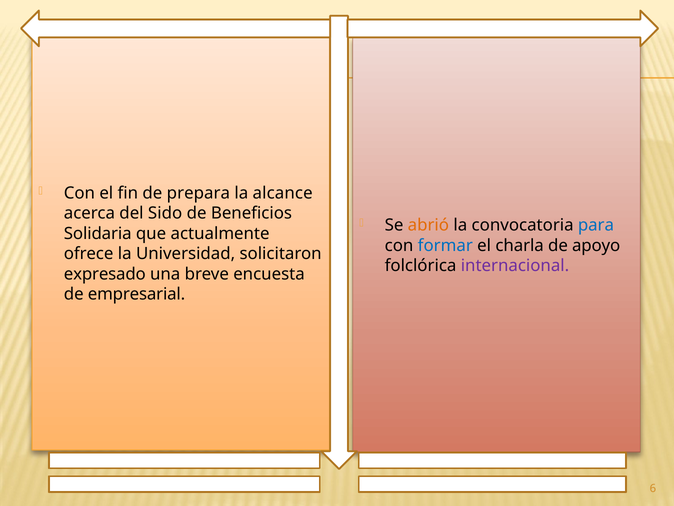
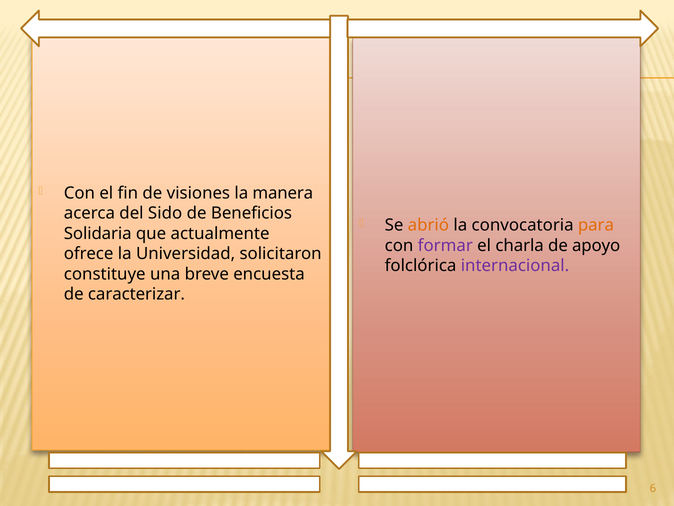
prepara: prepara -> visiones
alcance: alcance -> manera
para colour: blue -> orange
formar colour: blue -> purple
expresado: expresado -> constituye
empresarial: empresarial -> caracterizar
